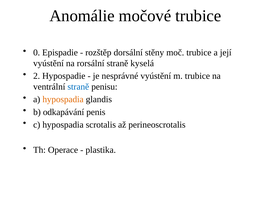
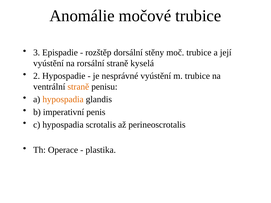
0: 0 -> 3
straně at (78, 87) colour: blue -> orange
odkapávání: odkapávání -> imperativní
